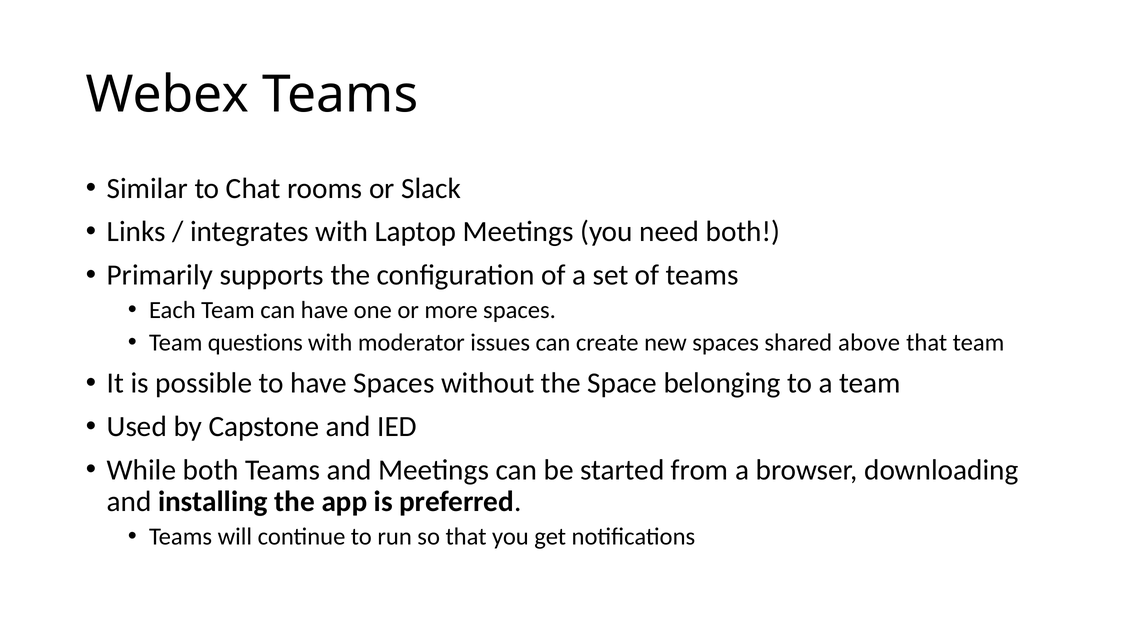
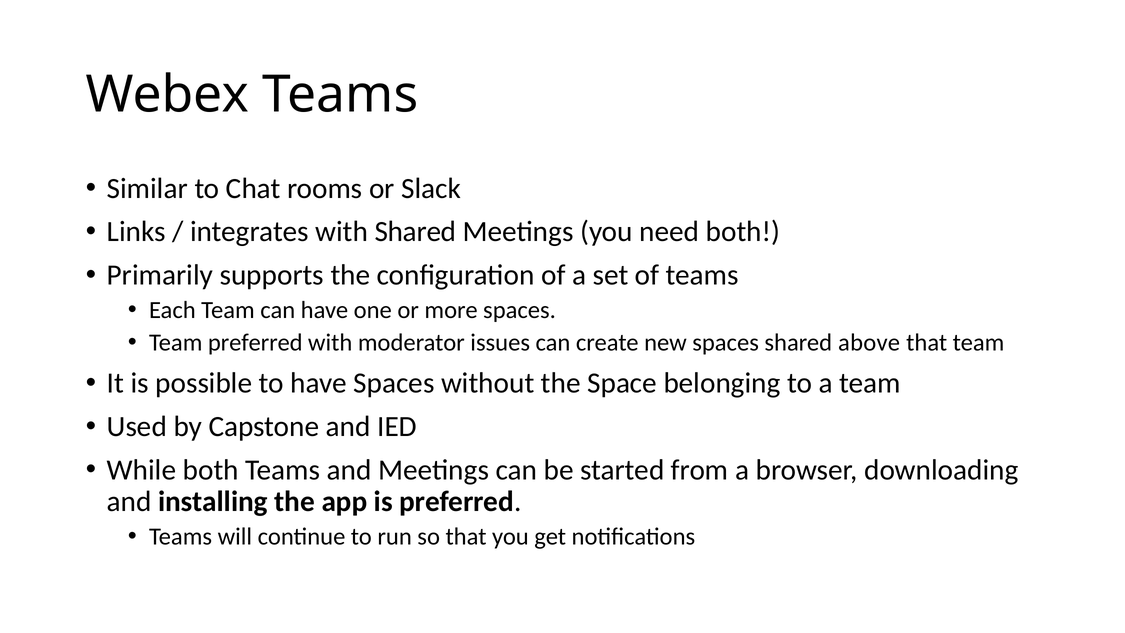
with Laptop: Laptop -> Shared
Team questions: questions -> preferred
